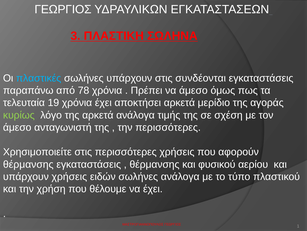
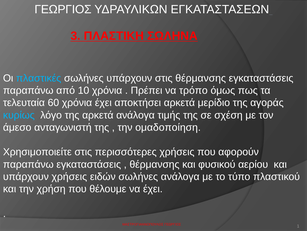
στις συνδέονται: συνδέονται -> θέρμανσης
78: 78 -> 10
να άμεσο: άμεσο -> τρόπο
19: 19 -> 60
κυρίως colour: light green -> light blue
την περισσότερες: περισσότερες -> ομαδοποίηση
θέρμανσης at (28, 164): θέρμανσης -> παραπάνω
